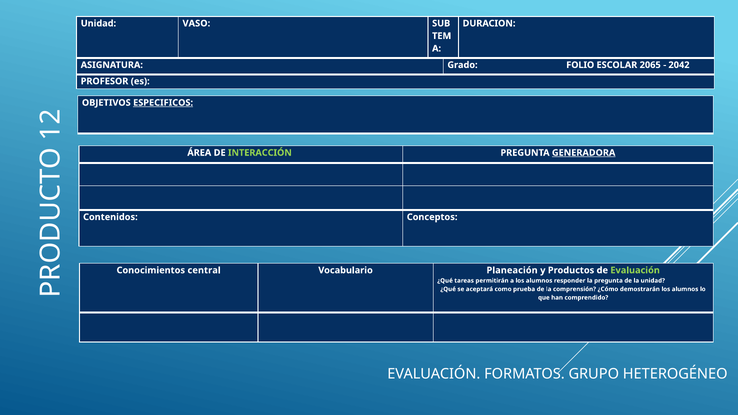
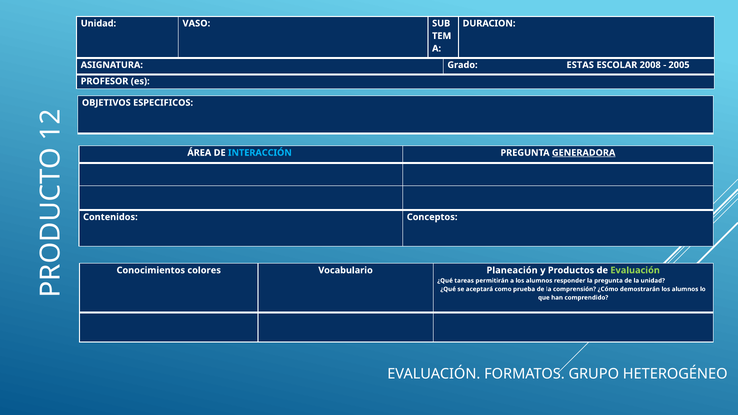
FOLIO: FOLIO -> ESTAS
2065: 2065 -> 2008
2042: 2042 -> 2005
ESPECIFICOS underline: present -> none
INTERACCIÓN colour: light green -> light blue
central: central -> colores
